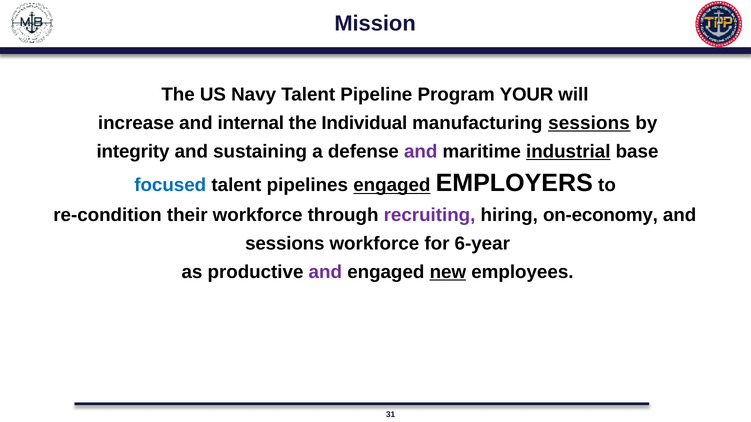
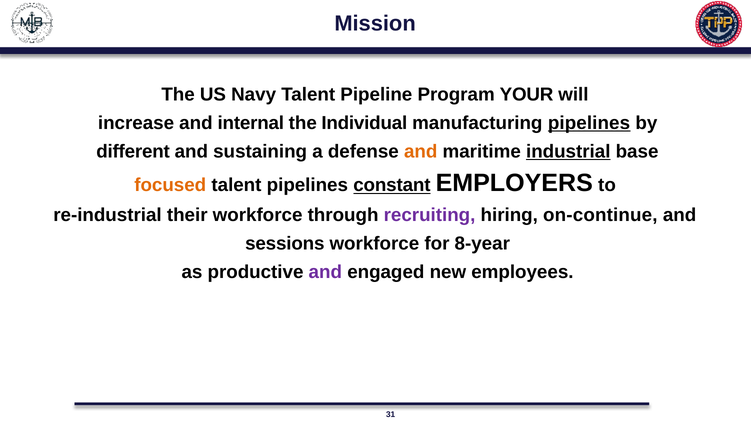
manufacturing sessions: sessions -> pipelines
integrity: integrity -> different
and at (421, 152) colour: purple -> orange
focused colour: blue -> orange
pipelines engaged: engaged -> constant
re-condition: re-condition -> re-industrial
on-economy: on-economy -> on-continue
6-year: 6-year -> 8-year
new underline: present -> none
